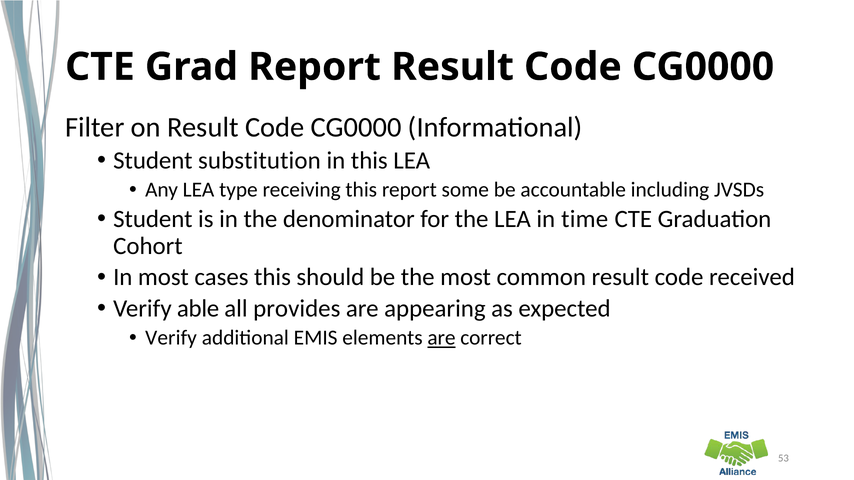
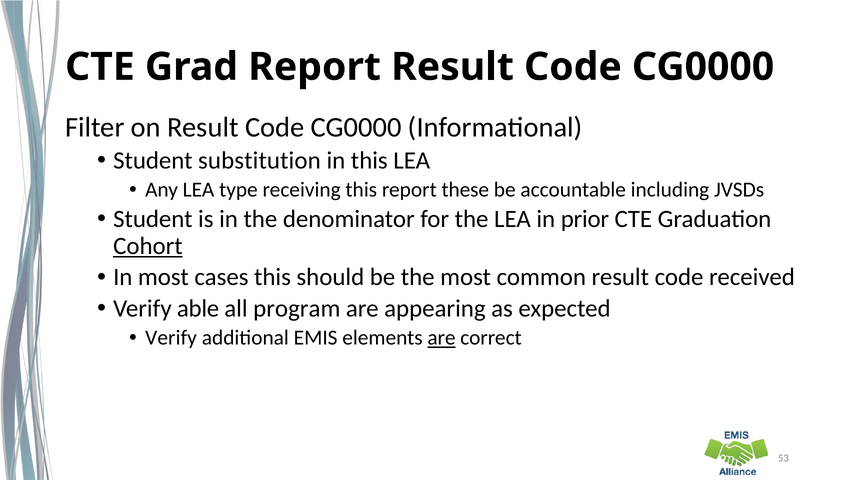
some: some -> these
time: time -> prior
Cohort underline: none -> present
provides: provides -> program
